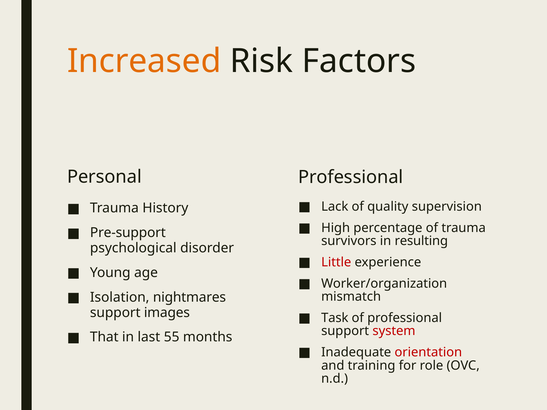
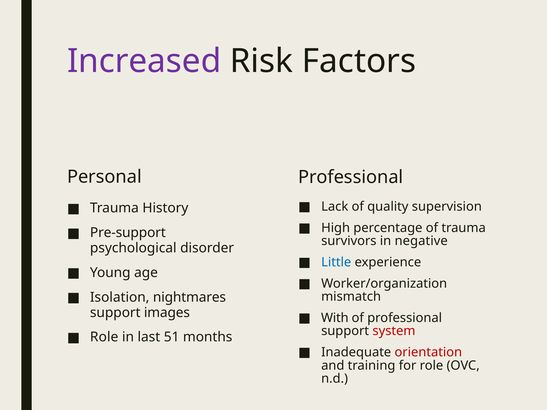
Increased colour: orange -> purple
resulting: resulting -> negative
Little colour: red -> blue
Task: Task -> With
That at (104, 337): That -> Role
55: 55 -> 51
